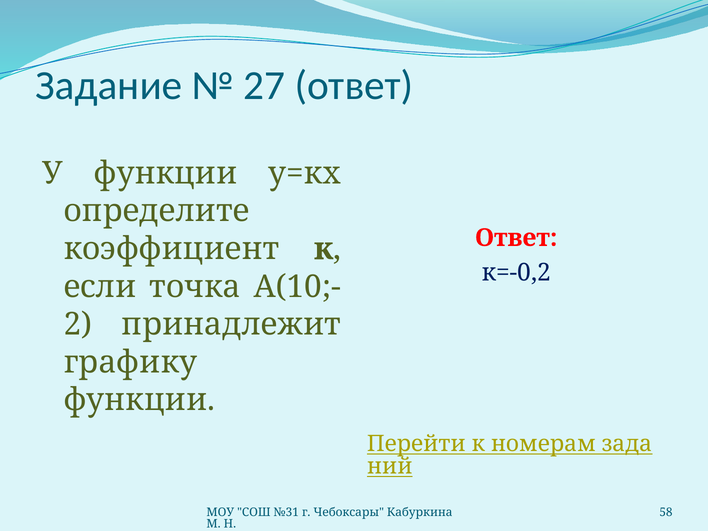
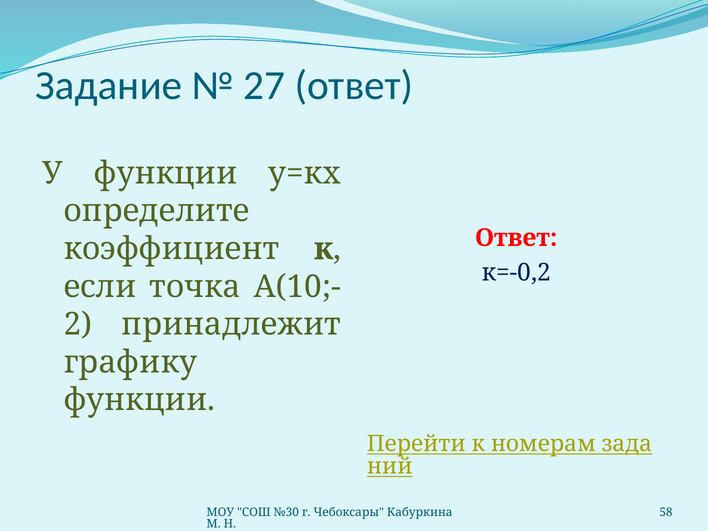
№31: №31 -> №30
